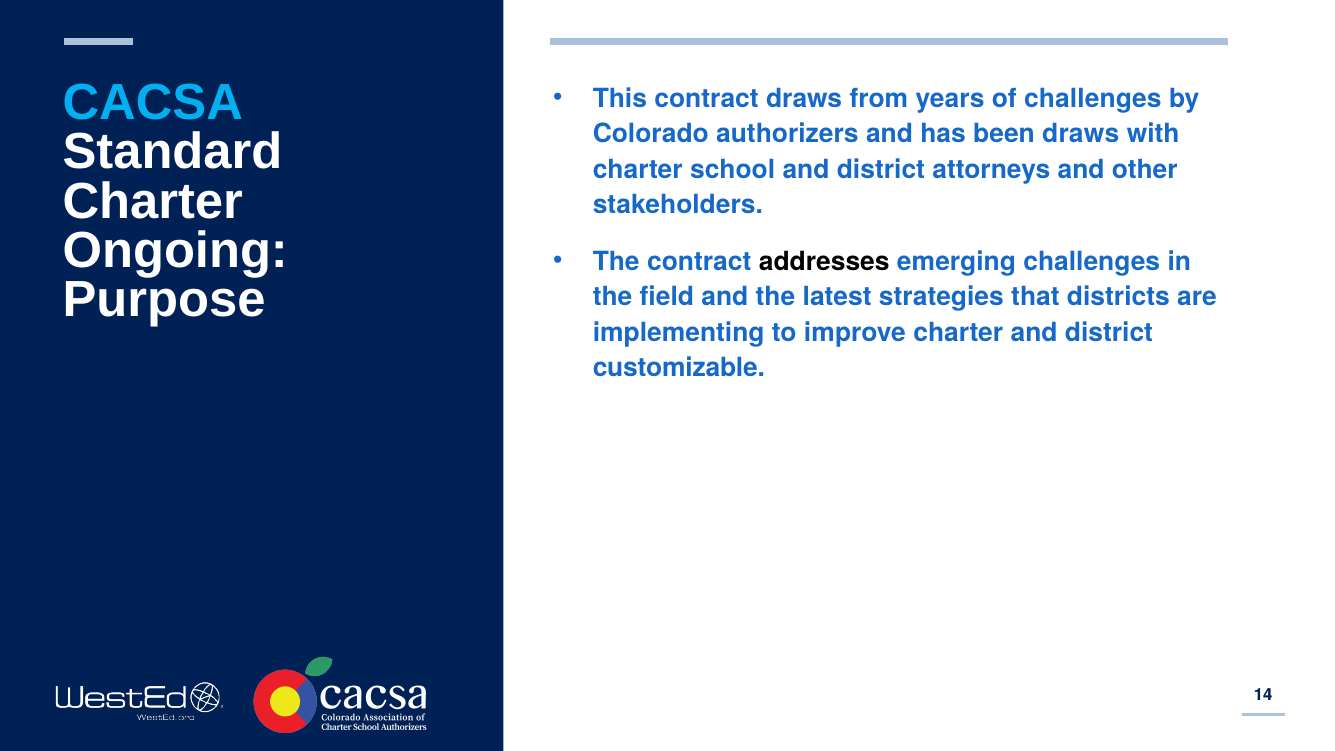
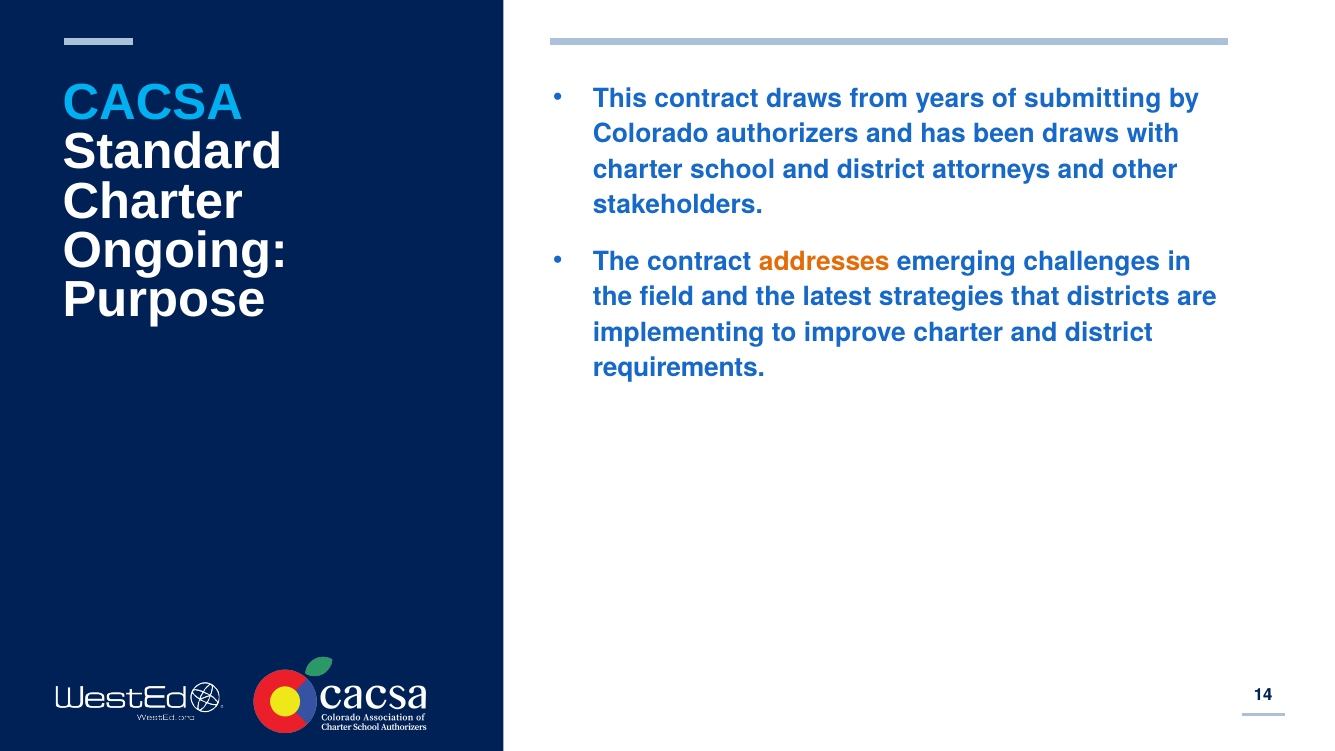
of challenges: challenges -> submitting
addresses colour: black -> orange
customizable: customizable -> requirements
